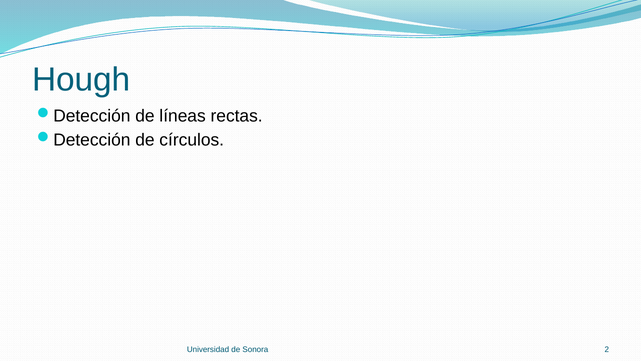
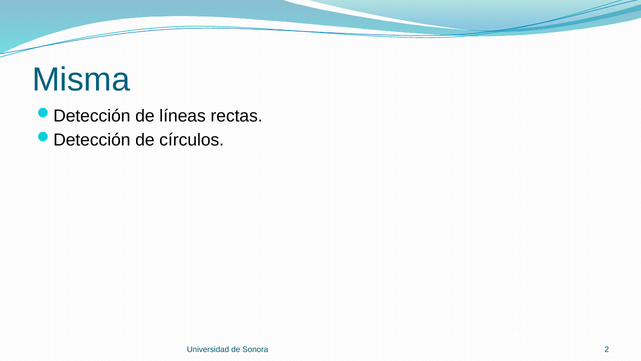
Hough: Hough -> Misma
